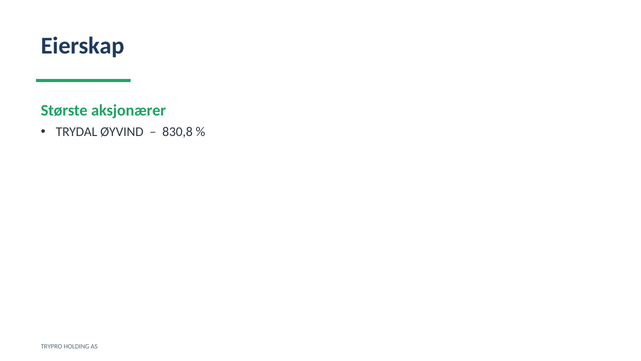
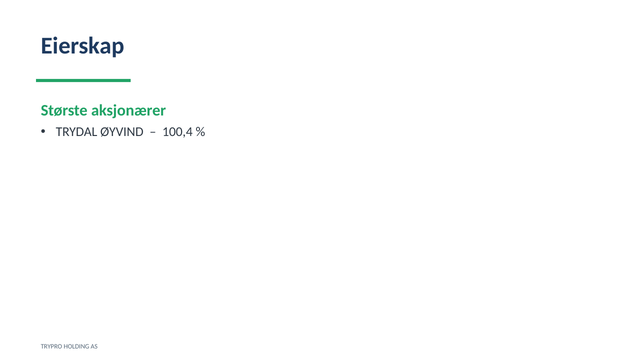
830,8: 830,8 -> 100,4
